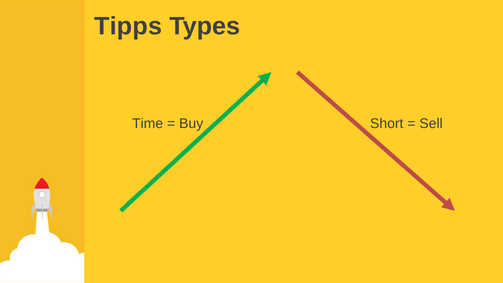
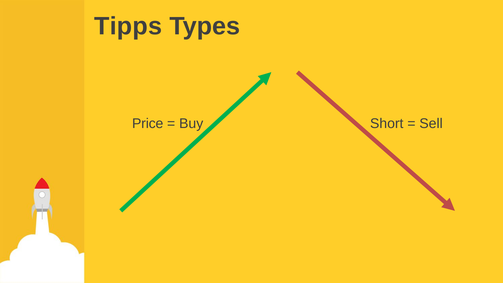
Time: Time -> Price
